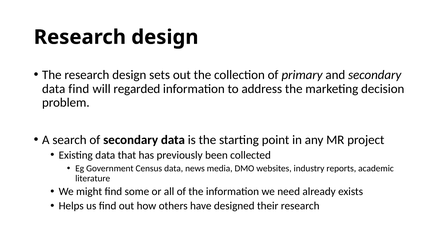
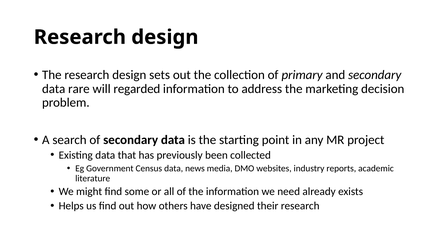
data find: find -> rare
